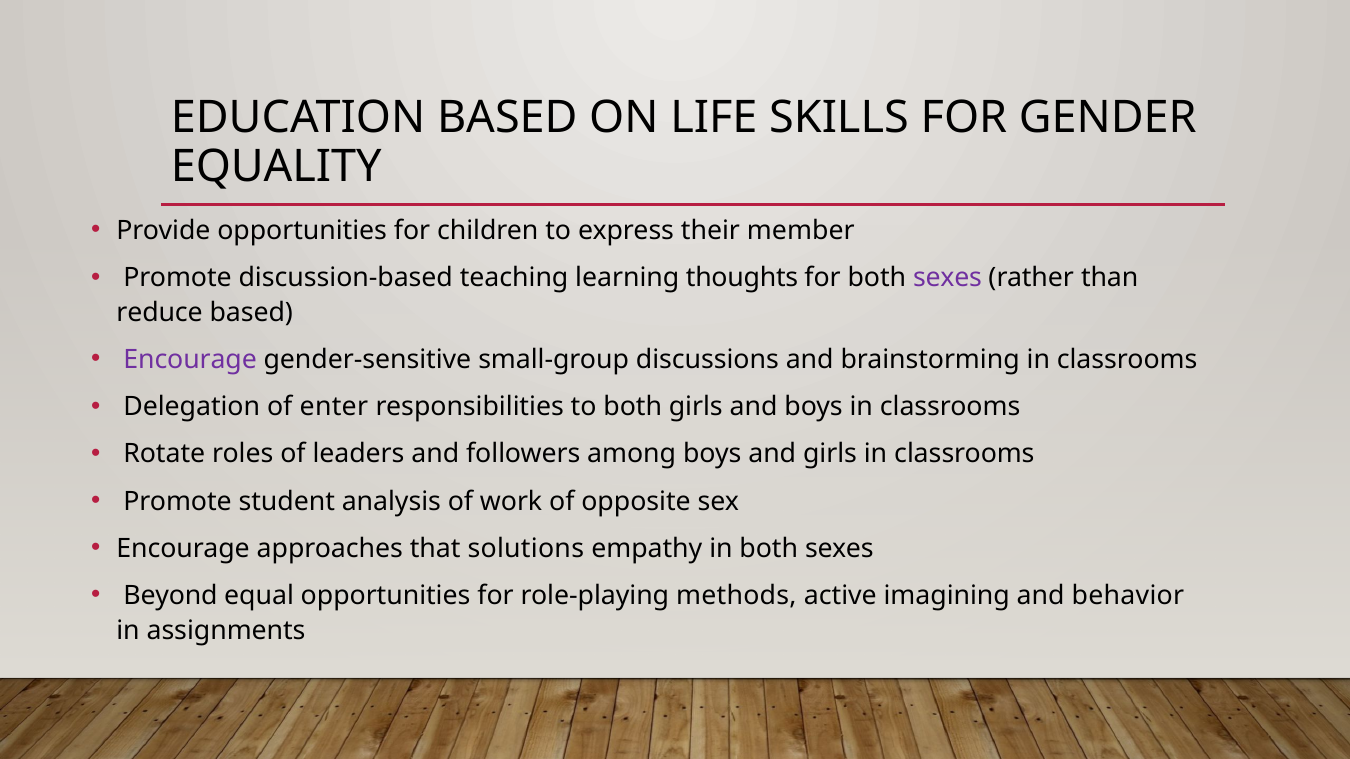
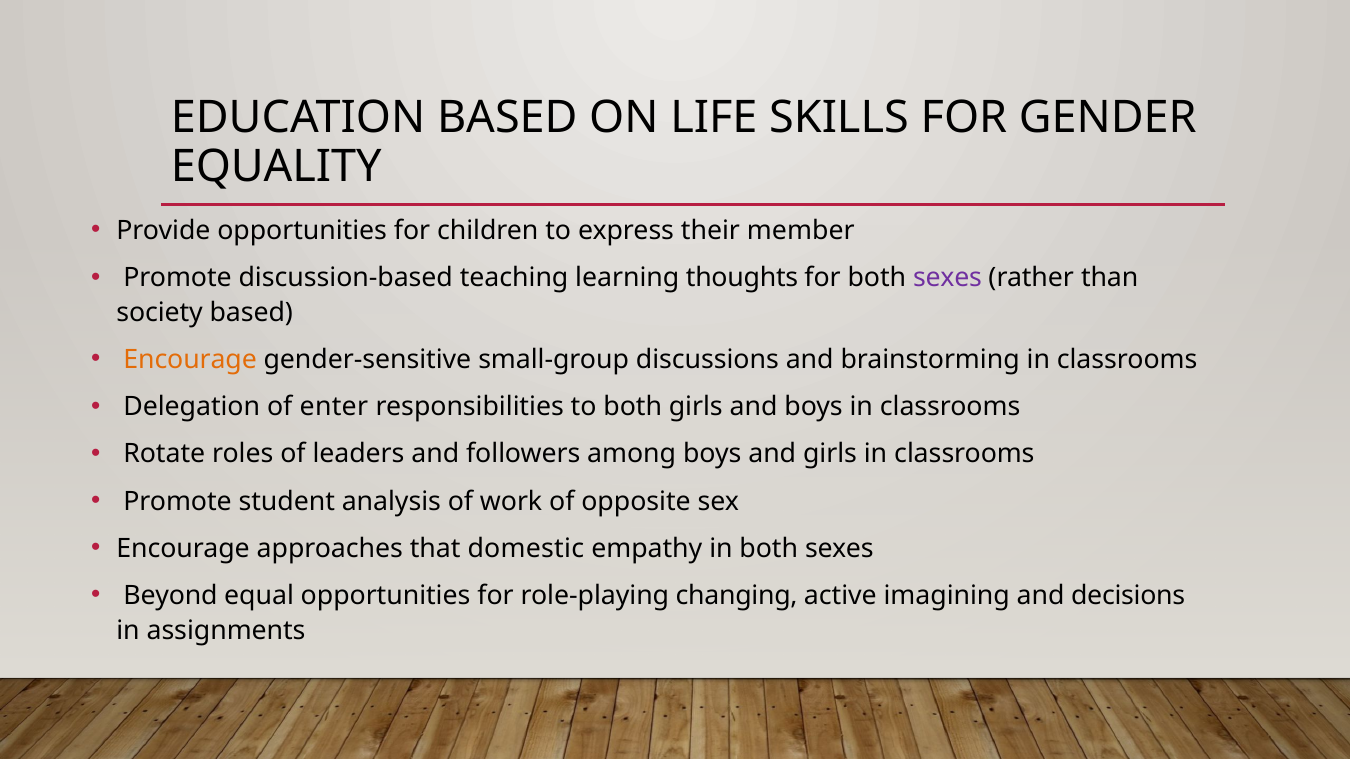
reduce: reduce -> society
Encourage at (190, 360) colour: purple -> orange
solutions: solutions -> domestic
methods: methods -> changing
behavior: behavior -> decisions
